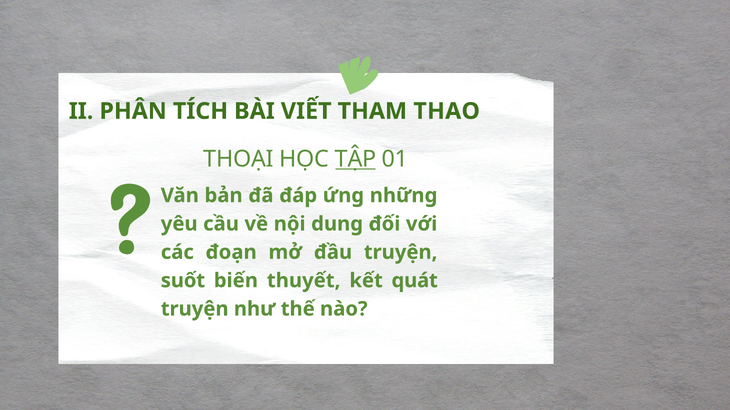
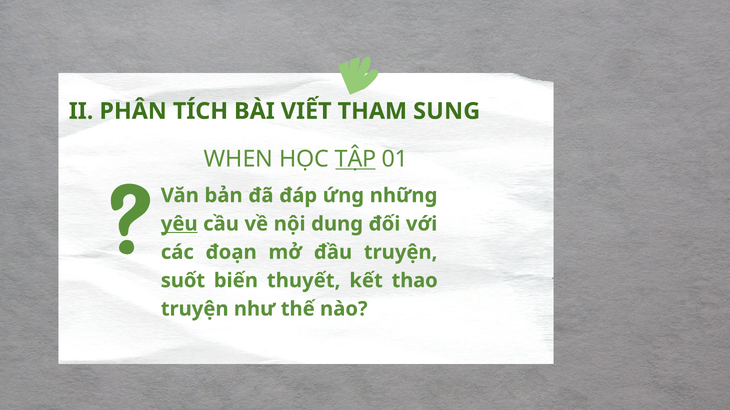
THAO: THAO -> SUNG
THOẠI: THOẠI -> WHEN
yêu underline: none -> present
quát: quát -> thao
